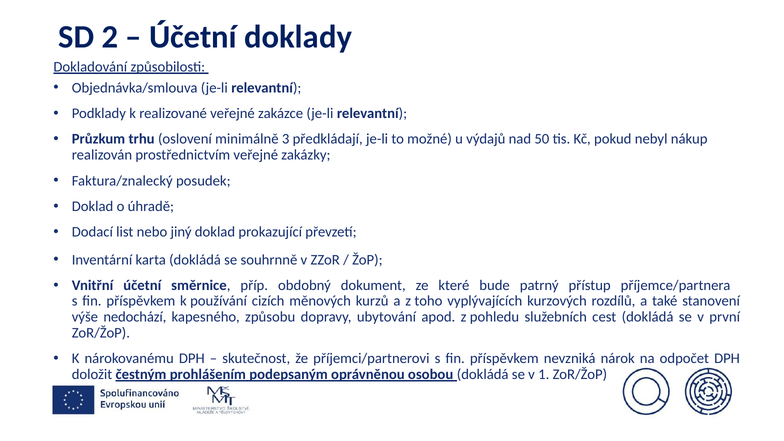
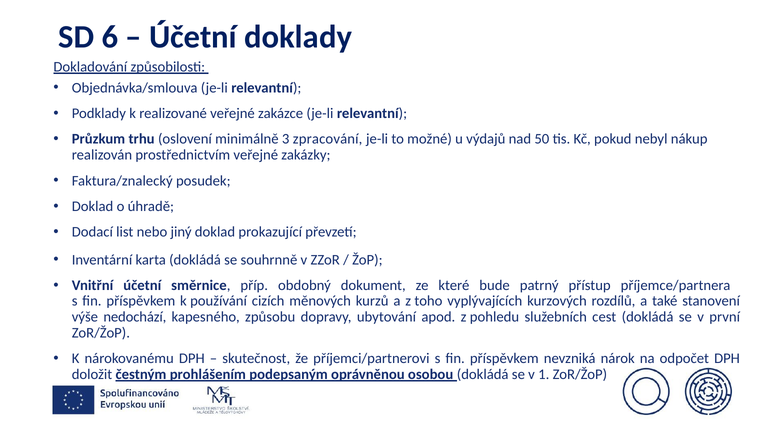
2: 2 -> 6
předkládají: předkládají -> zpracování
